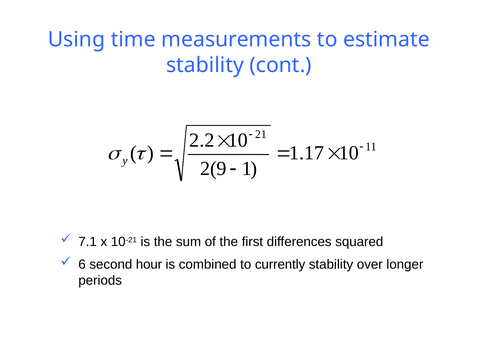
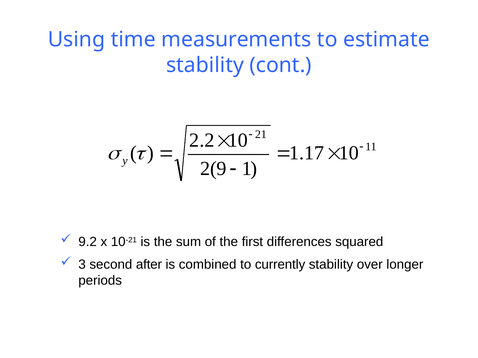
7.1: 7.1 -> 9.2
6: 6 -> 3
hour: hour -> after
